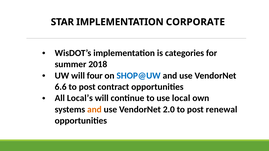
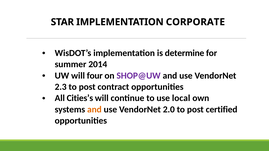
categories: categories -> determine
2018: 2018 -> 2014
SHOP@UW colour: blue -> purple
6.6: 6.6 -> 2.3
Local’s: Local’s -> Cities’s
renewal: renewal -> certified
